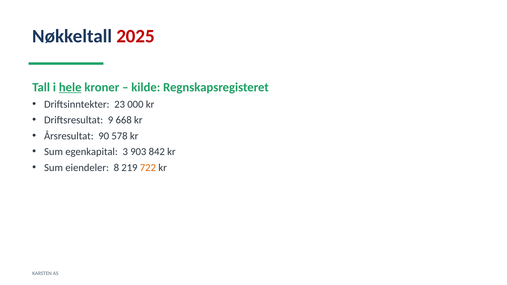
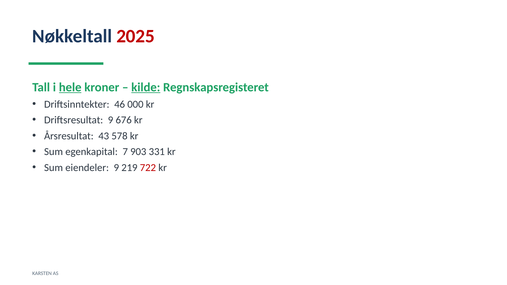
kilde underline: none -> present
23: 23 -> 46
668: 668 -> 676
90: 90 -> 43
3: 3 -> 7
842: 842 -> 331
eiendeler 8: 8 -> 9
722 colour: orange -> red
